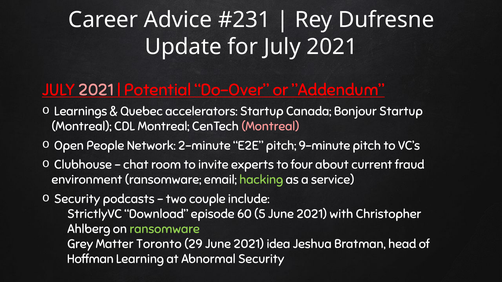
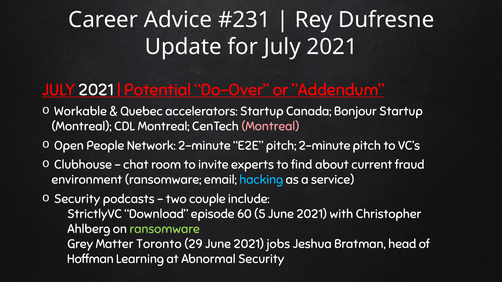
2021 at (96, 90) colour: pink -> white
Learnings: Learnings -> Workable
pitch 9-minute: 9-minute -> 2-minute
four: four -> find
hacking colour: light green -> light blue
idea: idea -> jobs
